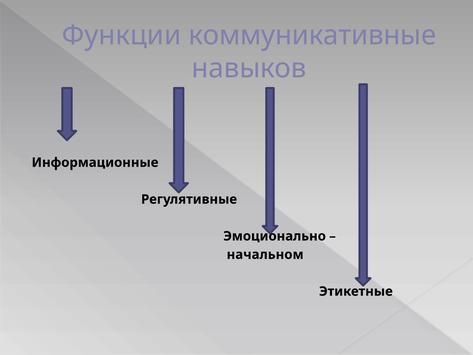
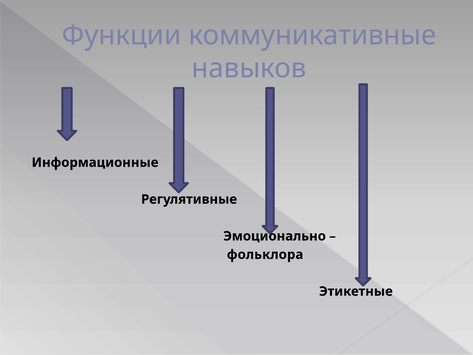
начальном: начальном -> фольклора
